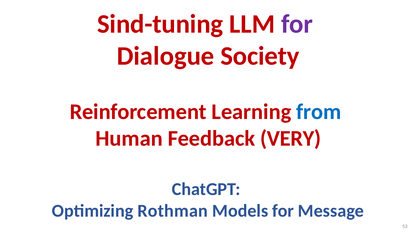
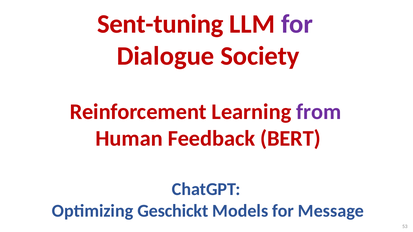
Sind-tuning: Sind-tuning -> Sent-tuning
from colour: blue -> purple
VERY: VERY -> BERT
Rothman: Rothman -> Geschickt
